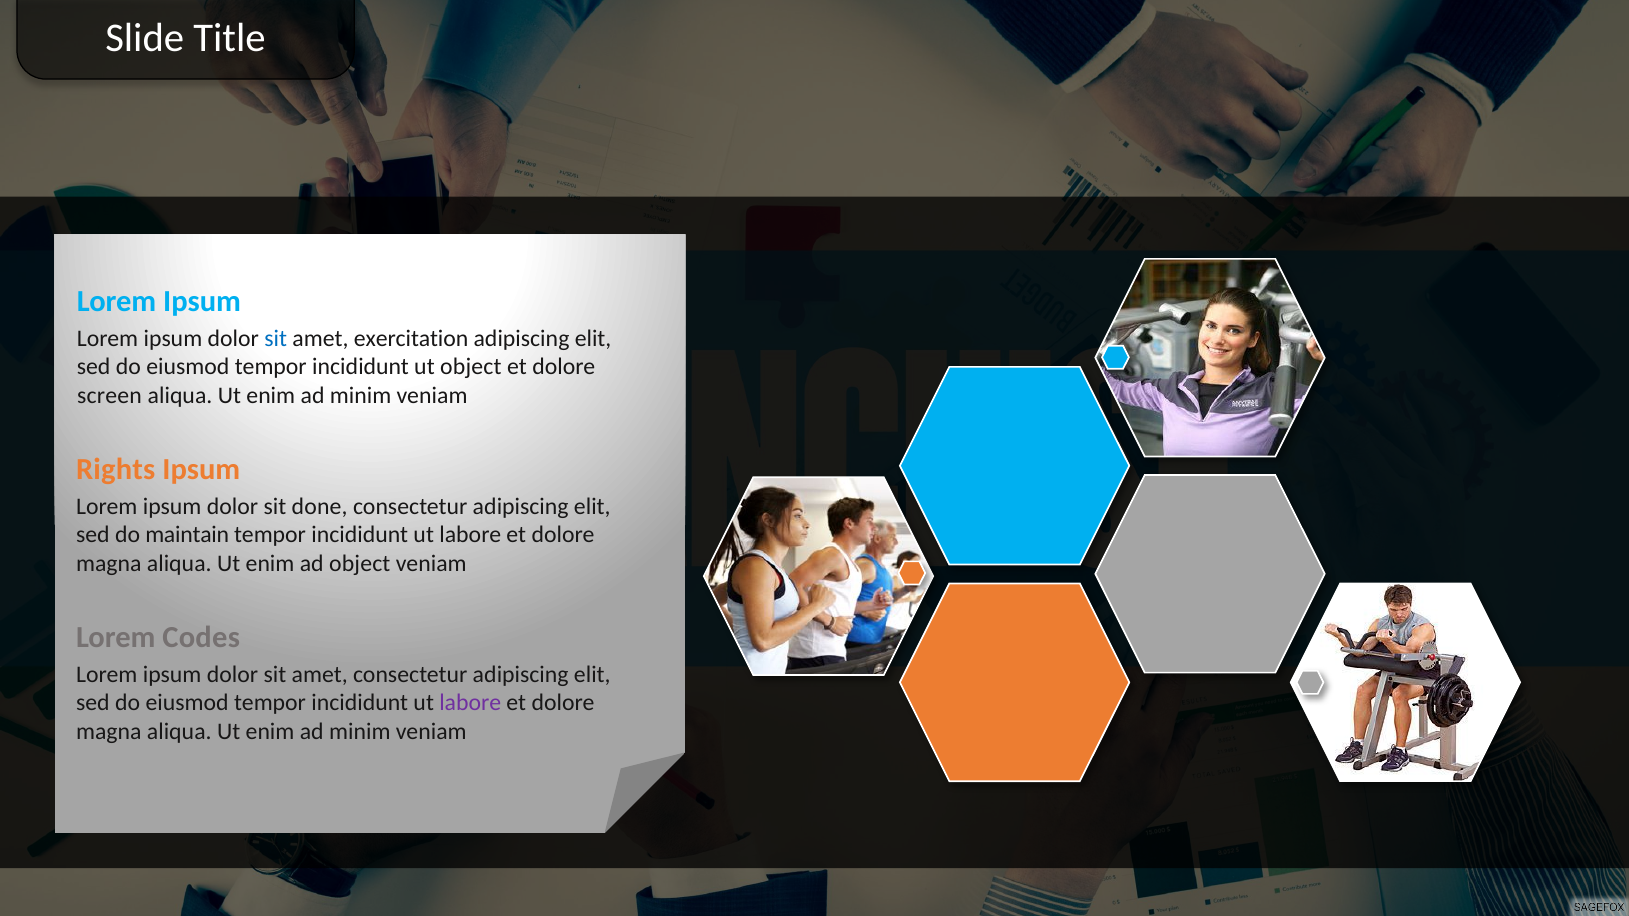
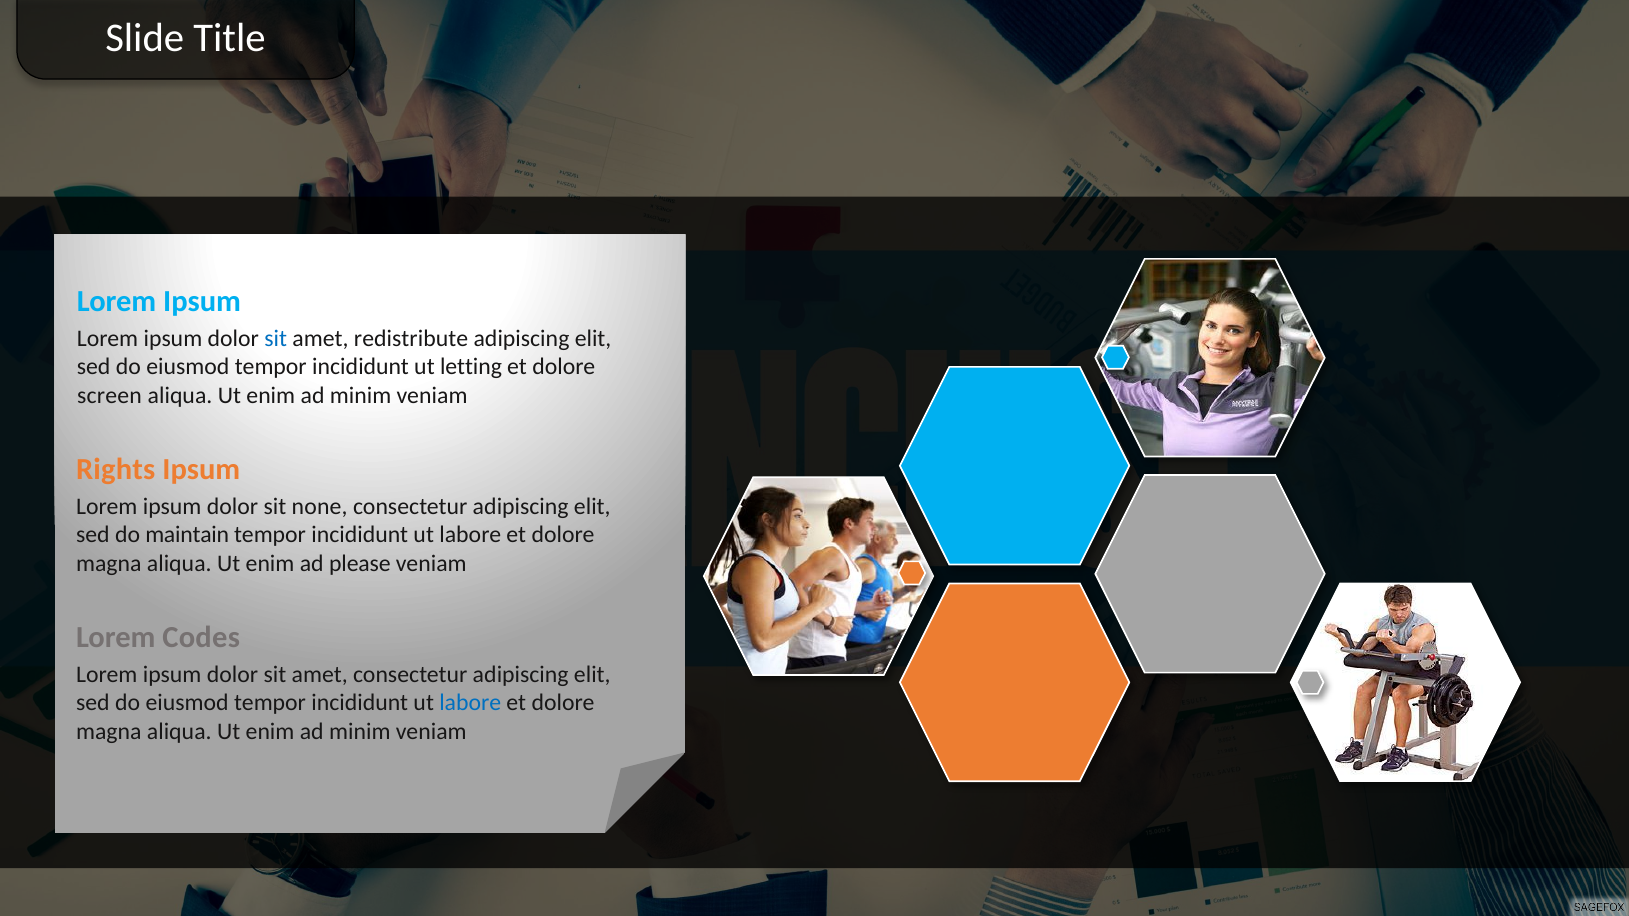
exercitation: exercitation -> redistribute
ut object: object -> letting
done: done -> none
ad object: object -> please
labore at (470, 703) colour: purple -> blue
